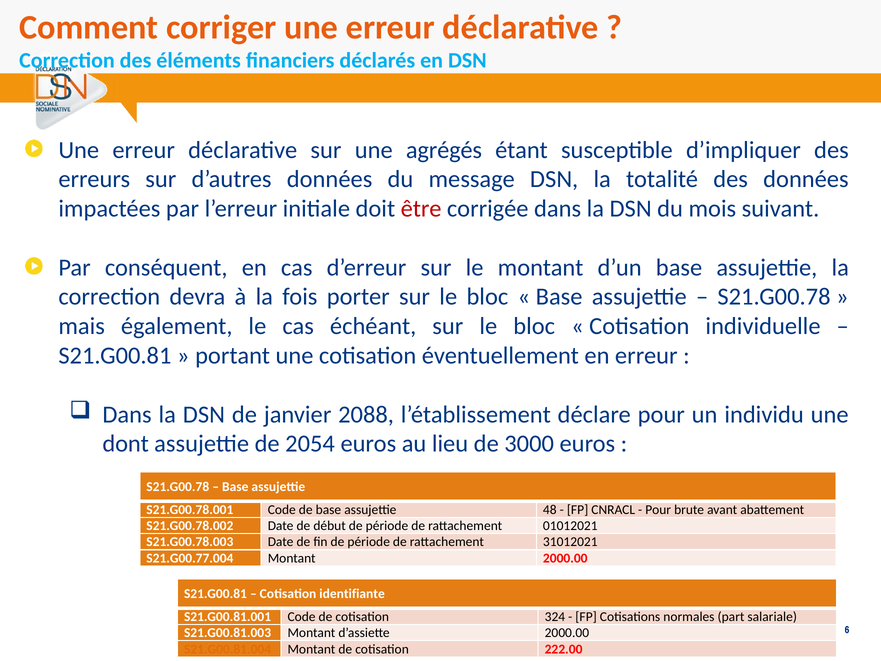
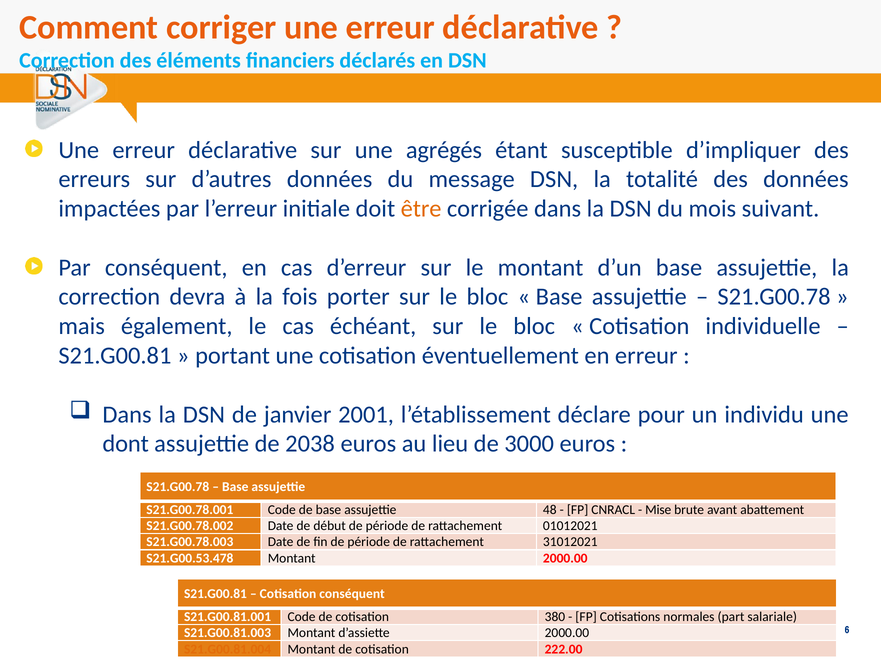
être colour: red -> orange
2088: 2088 -> 2001
2054: 2054 -> 2038
Pour at (658, 509): Pour -> Mise
S21.G00.77.004: S21.G00.77.004 -> S21.G00.53.478
Cotisation identifiante: identifiante -> conséquent
324: 324 -> 380
